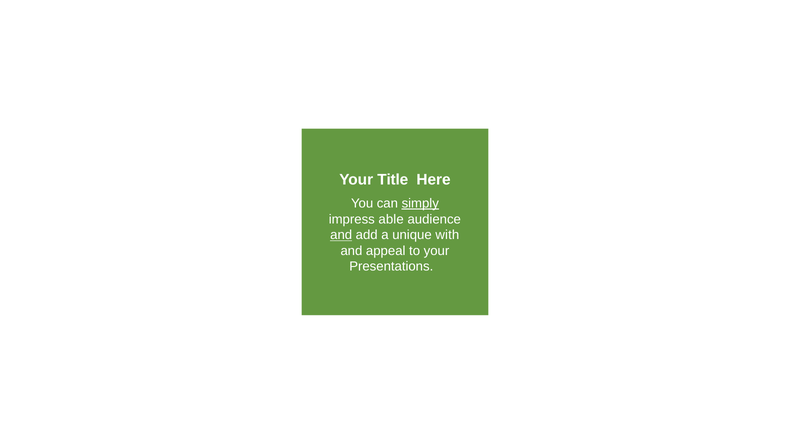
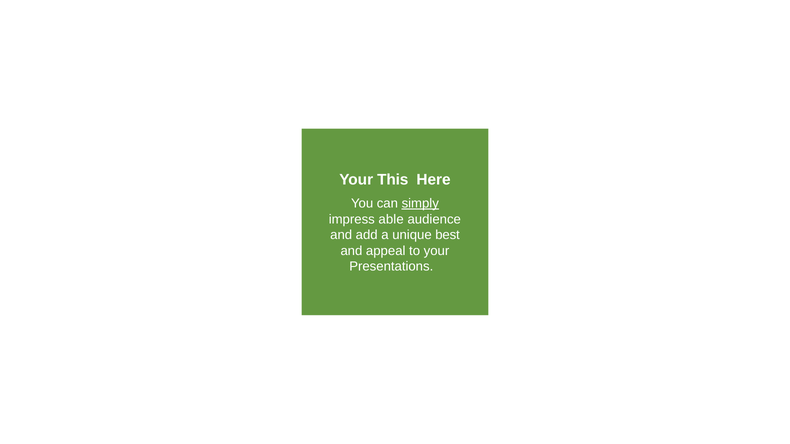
Title: Title -> This
and at (341, 235) underline: present -> none
with: with -> best
